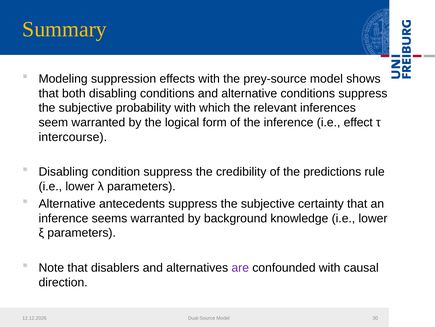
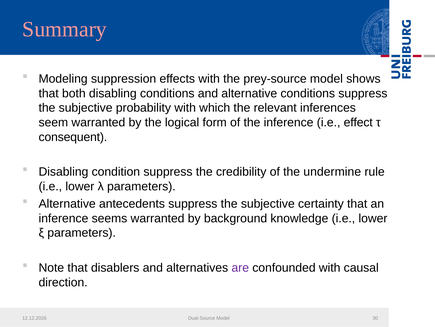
Summary colour: yellow -> pink
intercourse: intercourse -> consequent
predictions: predictions -> undermine
